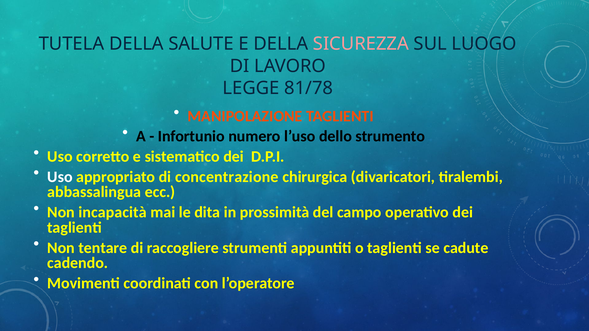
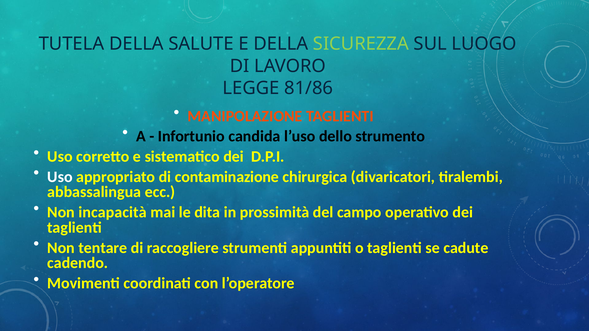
SICUREZZA colour: pink -> light green
81/78: 81/78 -> 81/86
numero: numero -> candida
concentrazione: concentrazione -> contaminazione
